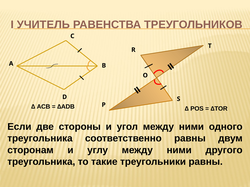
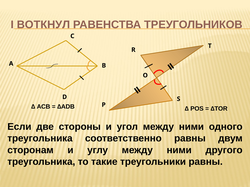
УЧИТЕЛЬ: УЧИТЕЛЬ -> ВОТКНУЛ
